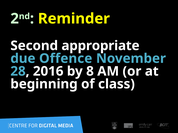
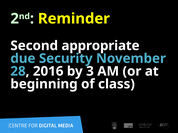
Offence: Offence -> Security
8: 8 -> 3
